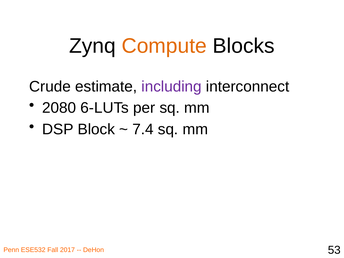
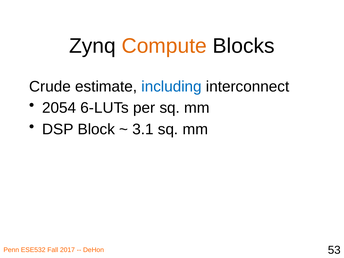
including colour: purple -> blue
2080: 2080 -> 2054
7.4: 7.4 -> 3.1
